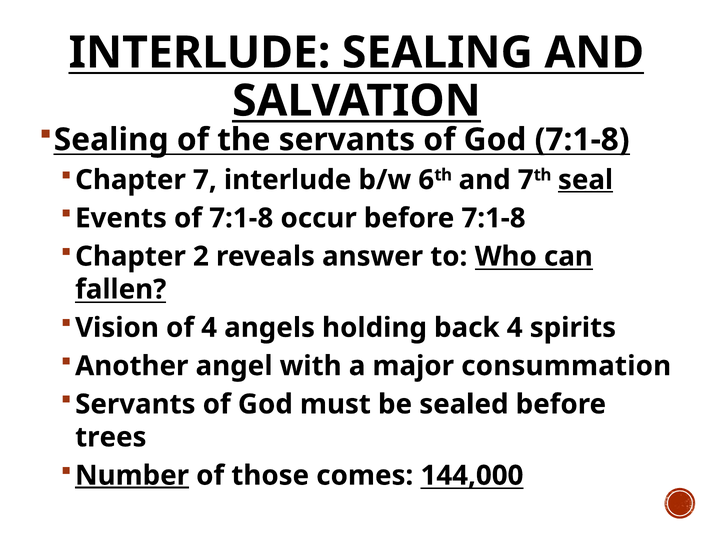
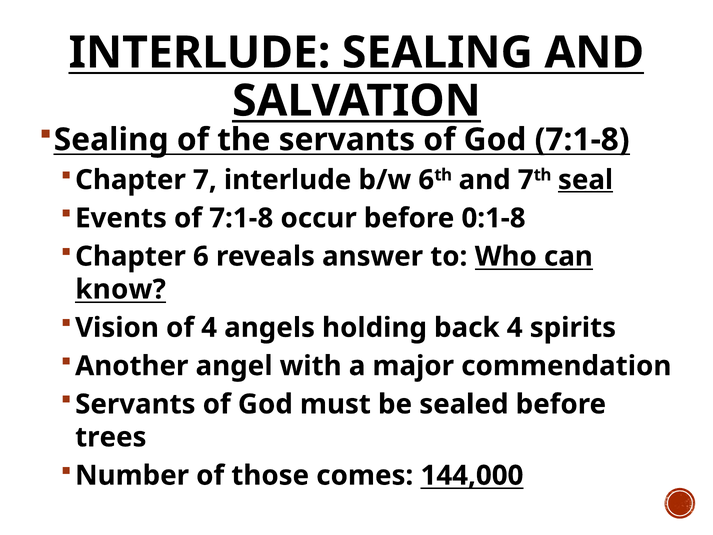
before 7:1-8: 7:1-8 -> 0:1-8
Chapter 2: 2 -> 6
fallen: fallen -> know
consummation: consummation -> commendation
Number underline: present -> none
